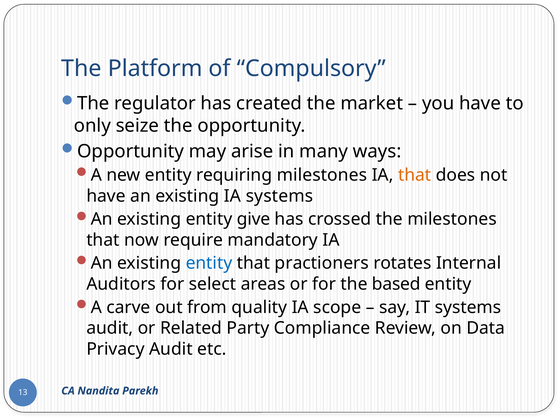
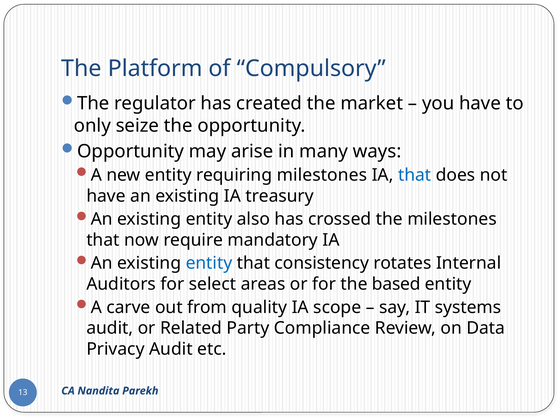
that at (415, 175) colour: orange -> blue
IA systems: systems -> treasury
give: give -> also
practioners: practioners -> consistency
